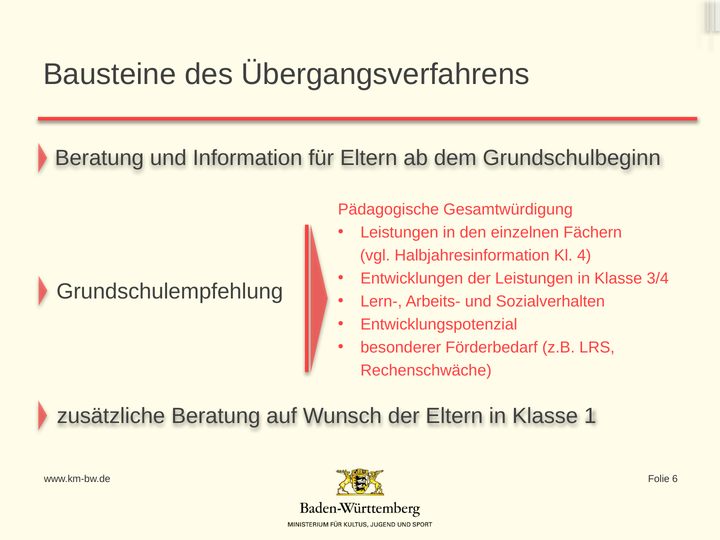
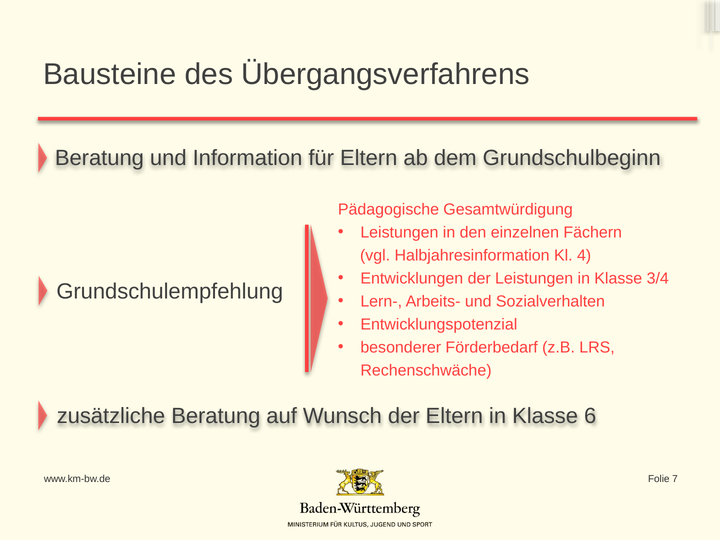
1: 1 -> 6
6: 6 -> 7
